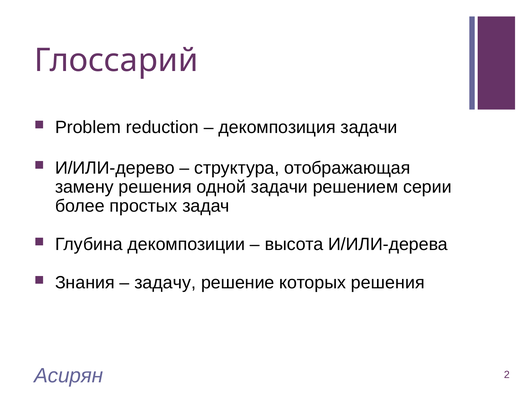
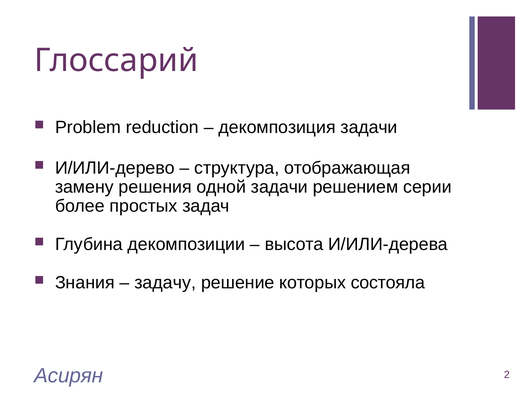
которых решения: решения -> состояла
